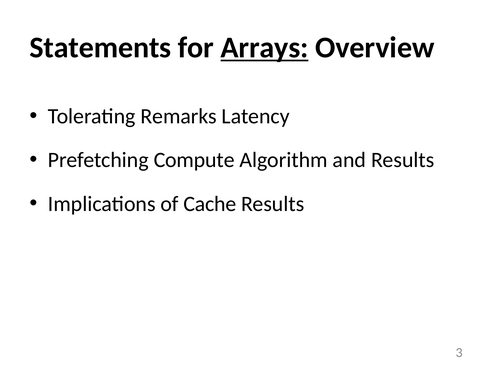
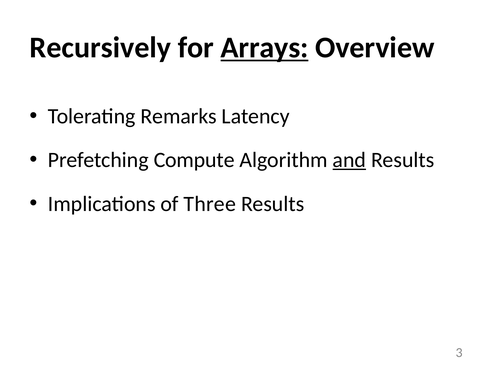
Statements: Statements -> Recursively
and underline: none -> present
Cache: Cache -> Three
